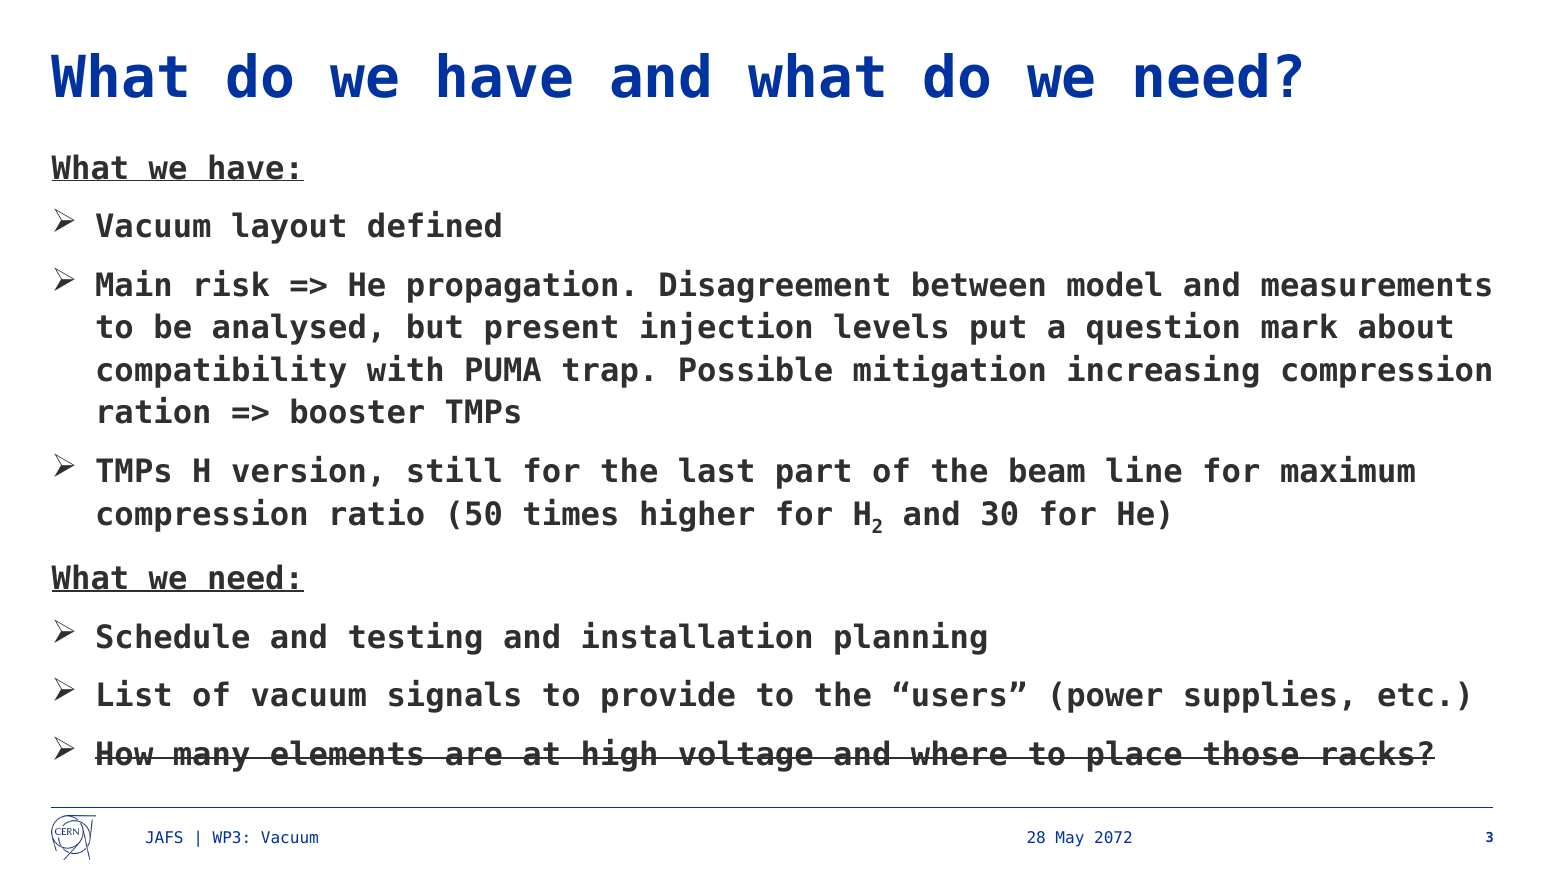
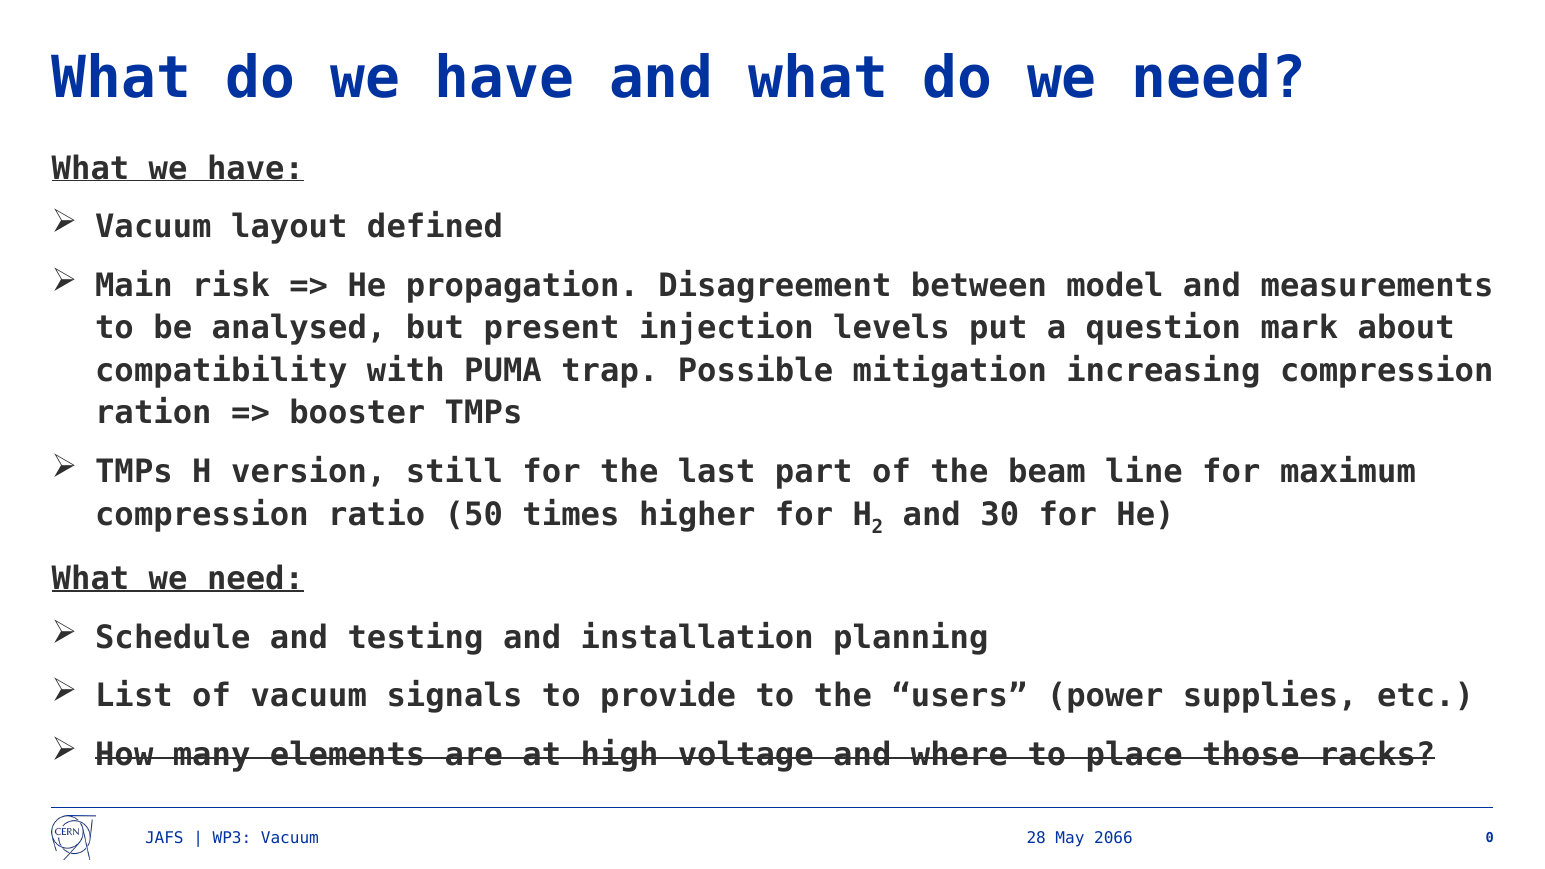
2072: 2072 -> 2066
3: 3 -> 0
